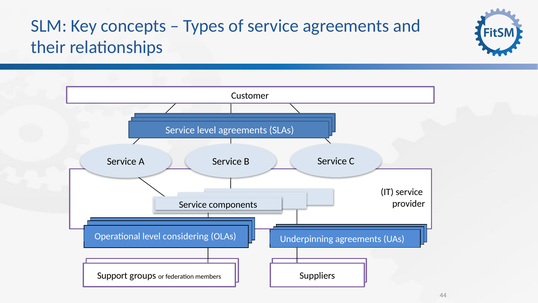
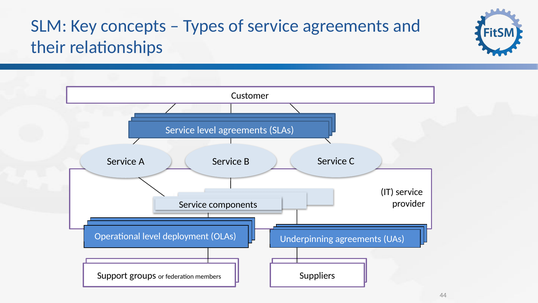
considering: considering -> deployment
